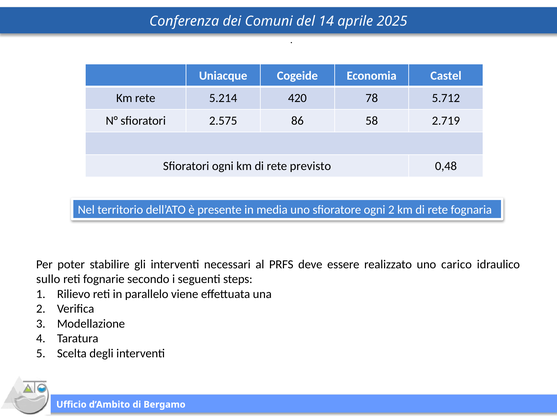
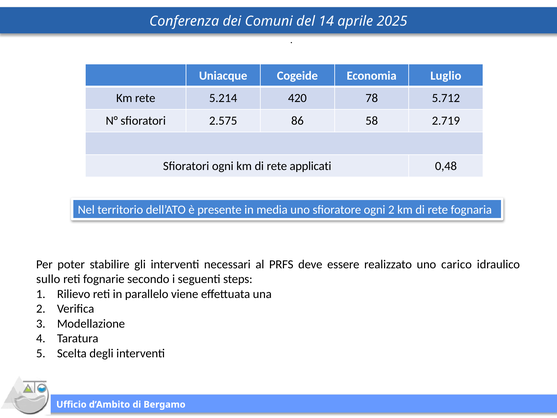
Castel: Castel -> Luglio
previsto: previsto -> applicati
